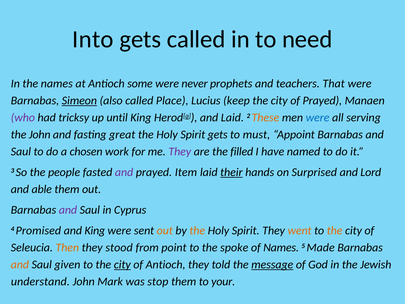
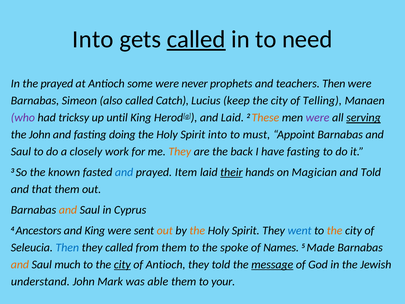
called at (196, 39) underline: none -> present
the names: names -> prayed
teachers That: That -> Then
Simeon underline: present -> none
Place: Place -> Catch
of Prayed: Prayed -> Telling
were at (318, 118) colour: blue -> purple
serving underline: none -> present
great: great -> doing
Spirit gets: gets -> into
chosen: chosen -> closely
They at (180, 152) colour: purple -> orange
filled: filled -> back
have named: named -> fasting
people: people -> known
and at (124, 172) colour: purple -> blue
Surprised: Surprised -> Magician
and Lord: Lord -> Told
able: able -> that
and at (68, 210) colour: purple -> orange
Promised: Promised -> Ancestors
went colour: orange -> blue
Then at (67, 247) colour: orange -> blue
they stood: stood -> called
from point: point -> them
given: given -> much
stop: stop -> able
